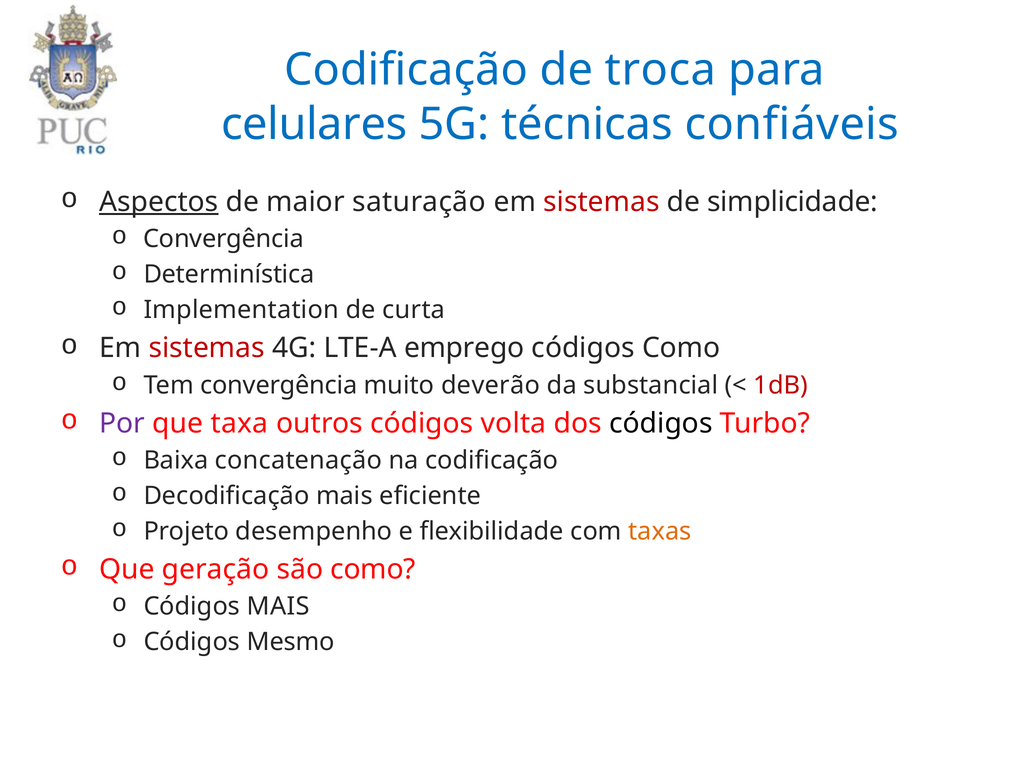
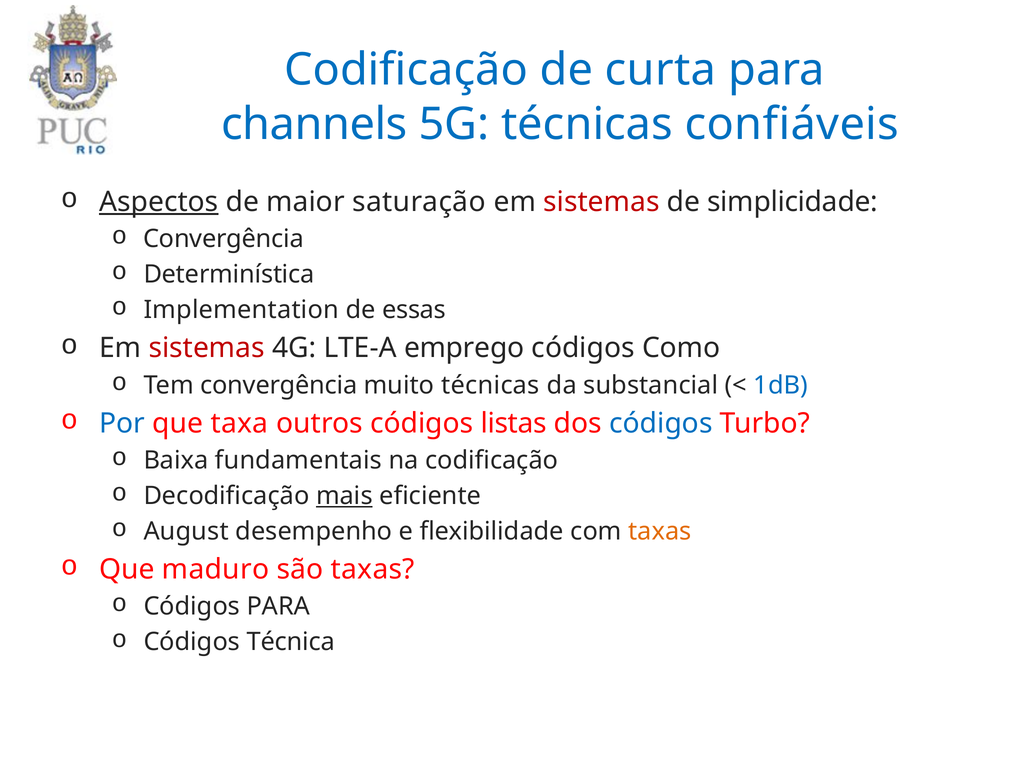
troca: troca -> curta
celulares: celulares -> channels
curta: curta -> essas
muito deverão: deverão -> técnicas
1dB colour: red -> blue
Por colour: purple -> blue
volta: volta -> listas
códigos at (661, 423) colour: black -> blue
concatenação: concatenação -> fundamentais
mais at (344, 496) underline: none -> present
Projeto: Projeto -> August
geração: geração -> maduro
são como: como -> taxas
Códigos MAIS: MAIS -> PARA
Mesmo: Mesmo -> Técnica
